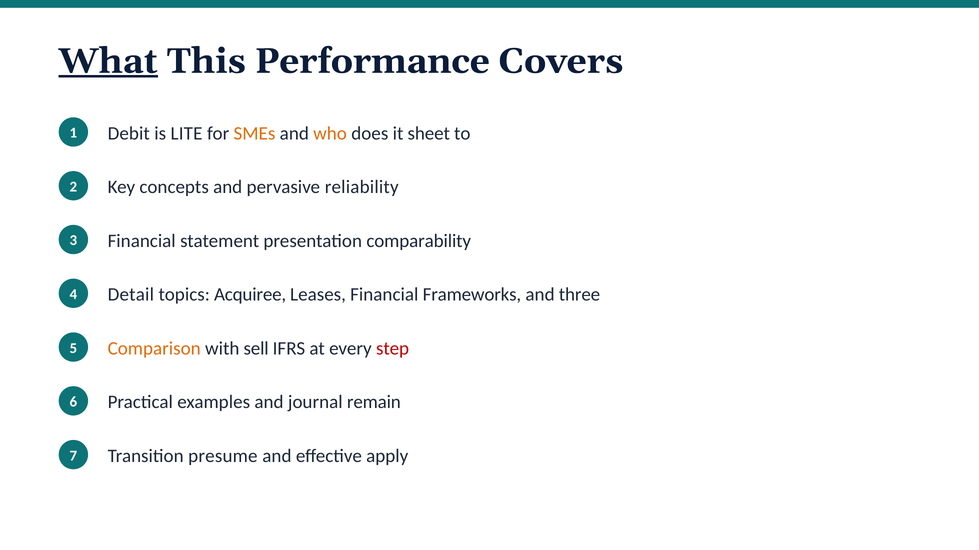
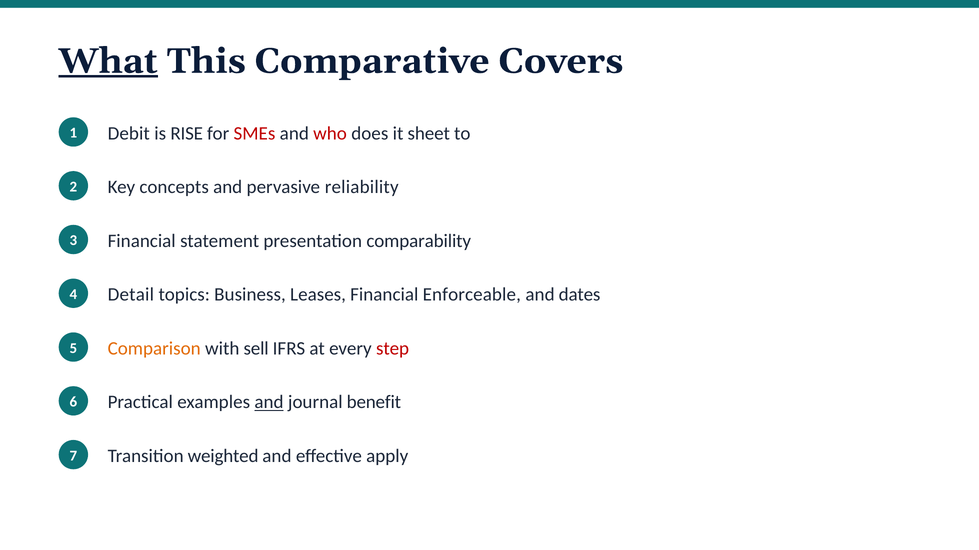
Performance: Performance -> Comparative
LITE: LITE -> RISE
SMEs colour: orange -> red
who colour: orange -> red
Acquiree: Acquiree -> Business
Frameworks: Frameworks -> Enforceable
three: three -> dates
and at (269, 403) underline: none -> present
remain: remain -> benefit
presume: presume -> weighted
